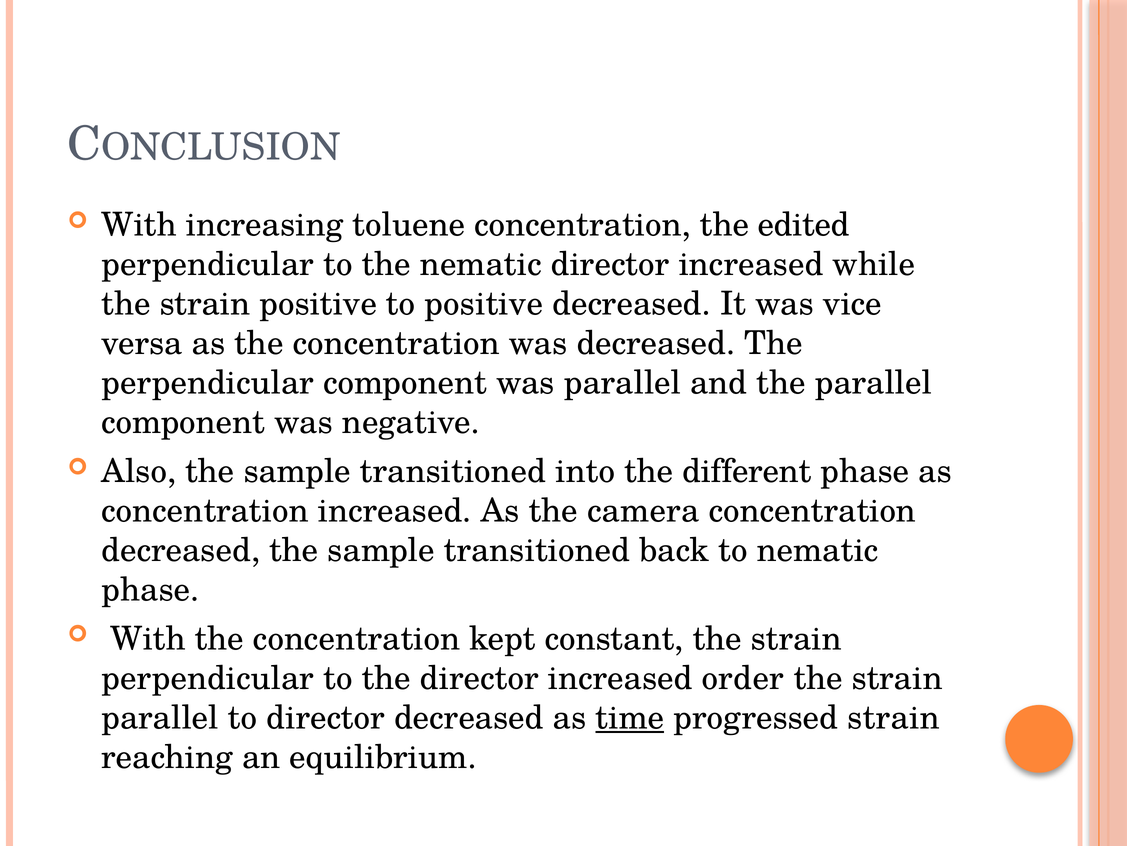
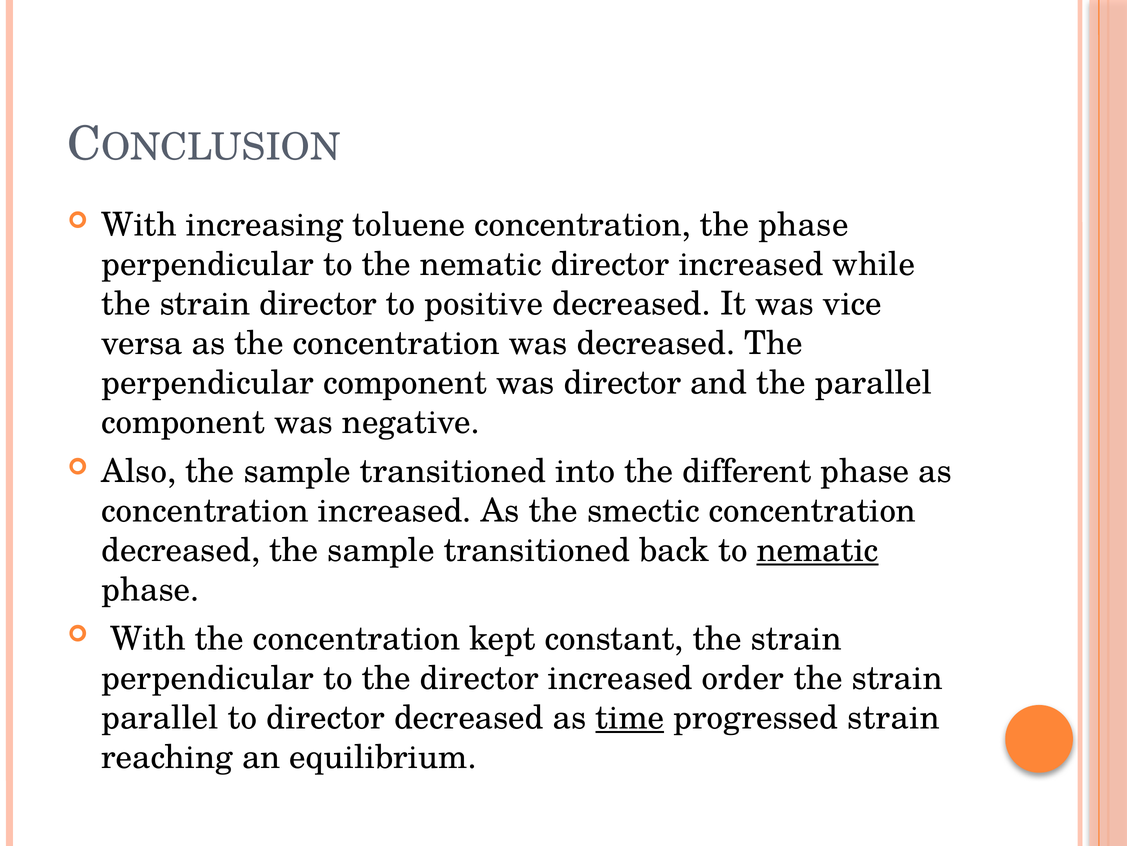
the edited: edited -> phase
strain positive: positive -> director
was parallel: parallel -> director
camera: camera -> smectic
nematic at (818, 550) underline: none -> present
